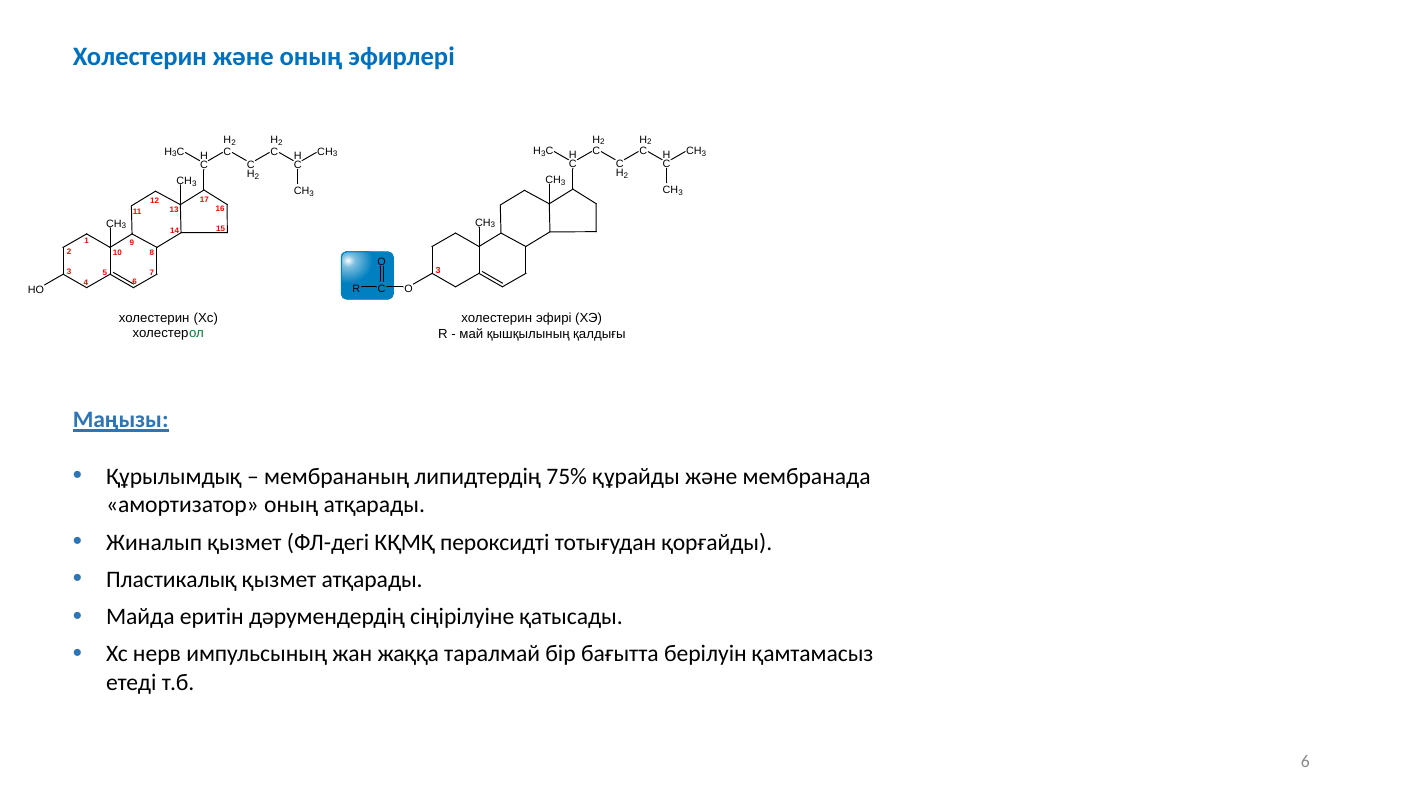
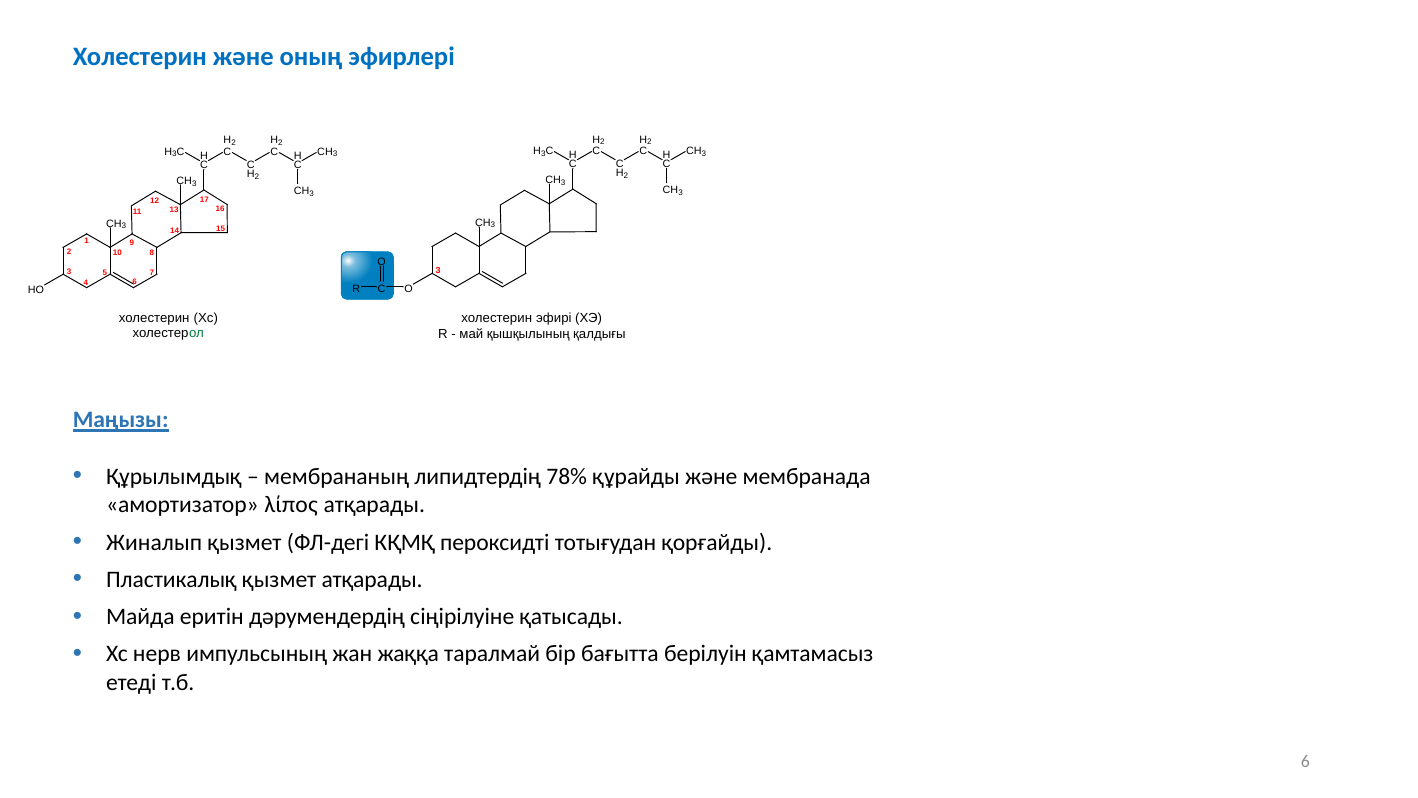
75%: 75% -> 78%
амортизатор оның: оның -> λίπος
